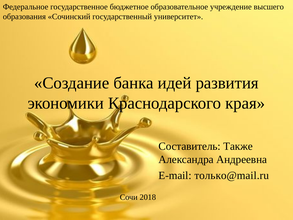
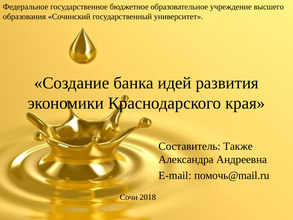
только@mail.ru: только@mail.ru -> помочь@mail.ru
